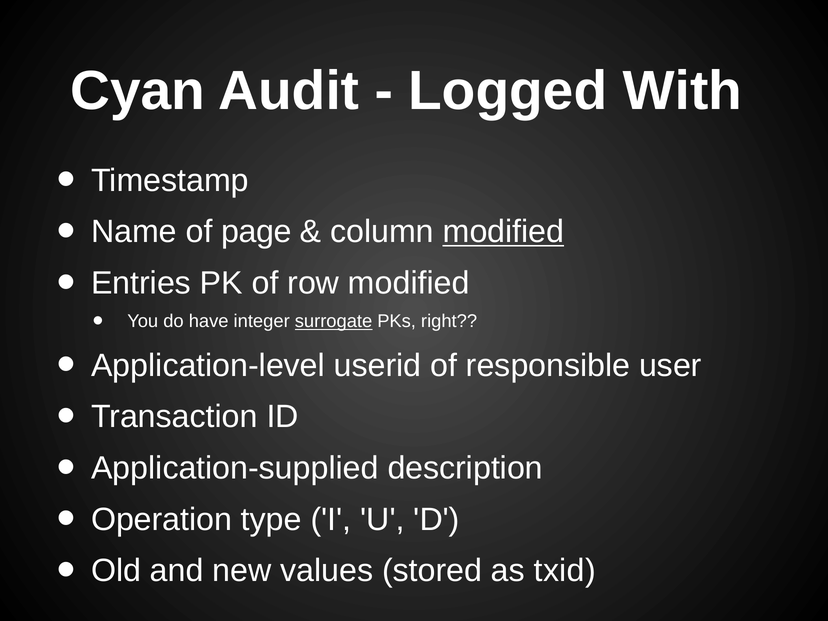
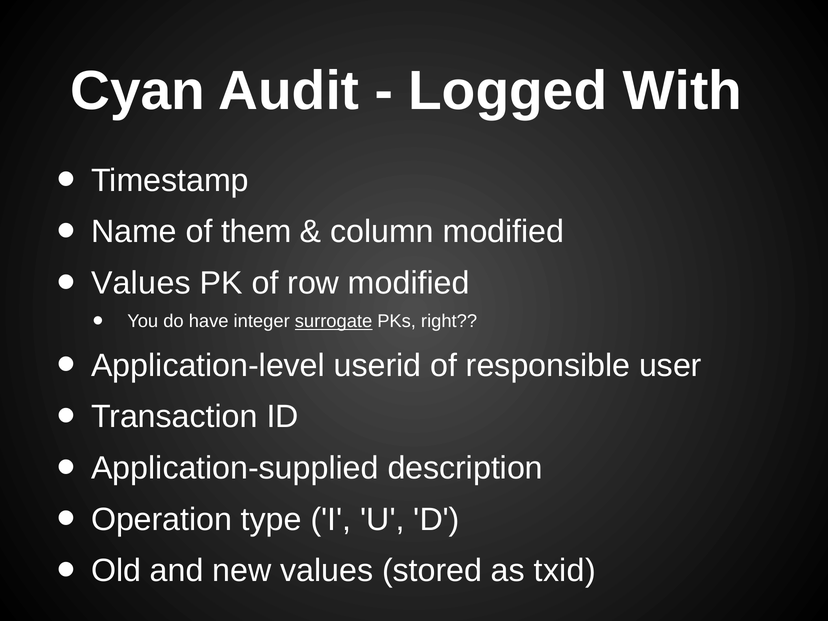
page: page -> them
modified at (503, 232) underline: present -> none
Entries at (141, 283): Entries -> Values
